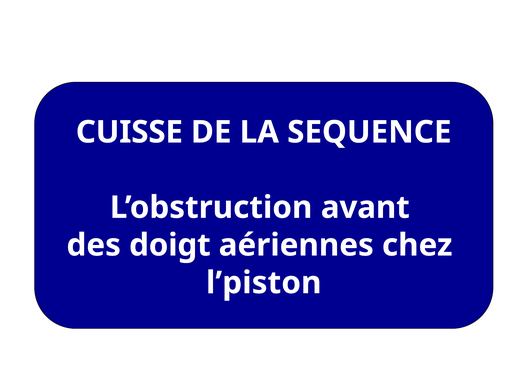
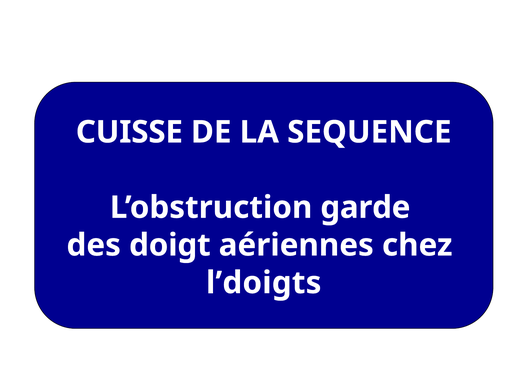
avant: avant -> garde
l’piston: l’piston -> l’doigts
